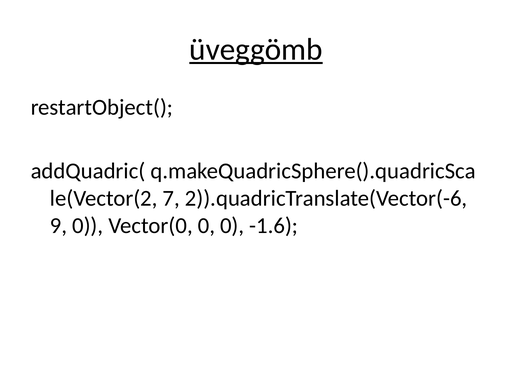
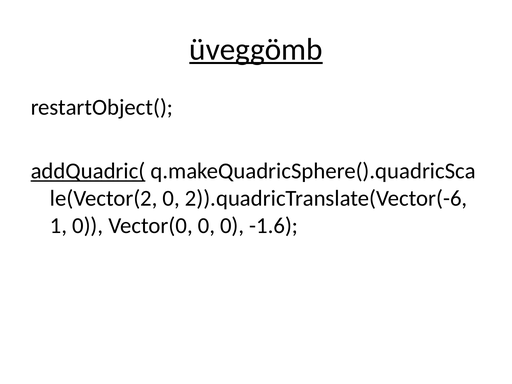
addQuadric( underline: none -> present
7 at (171, 198): 7 -> 0
9: 9 -> 1
